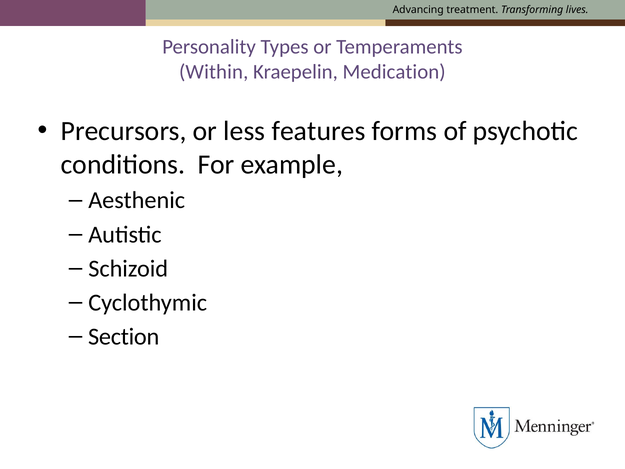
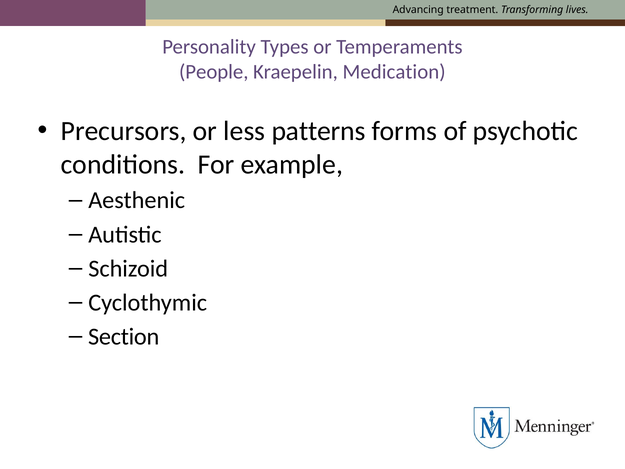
Within: Within -> People
features: features -> patterns
